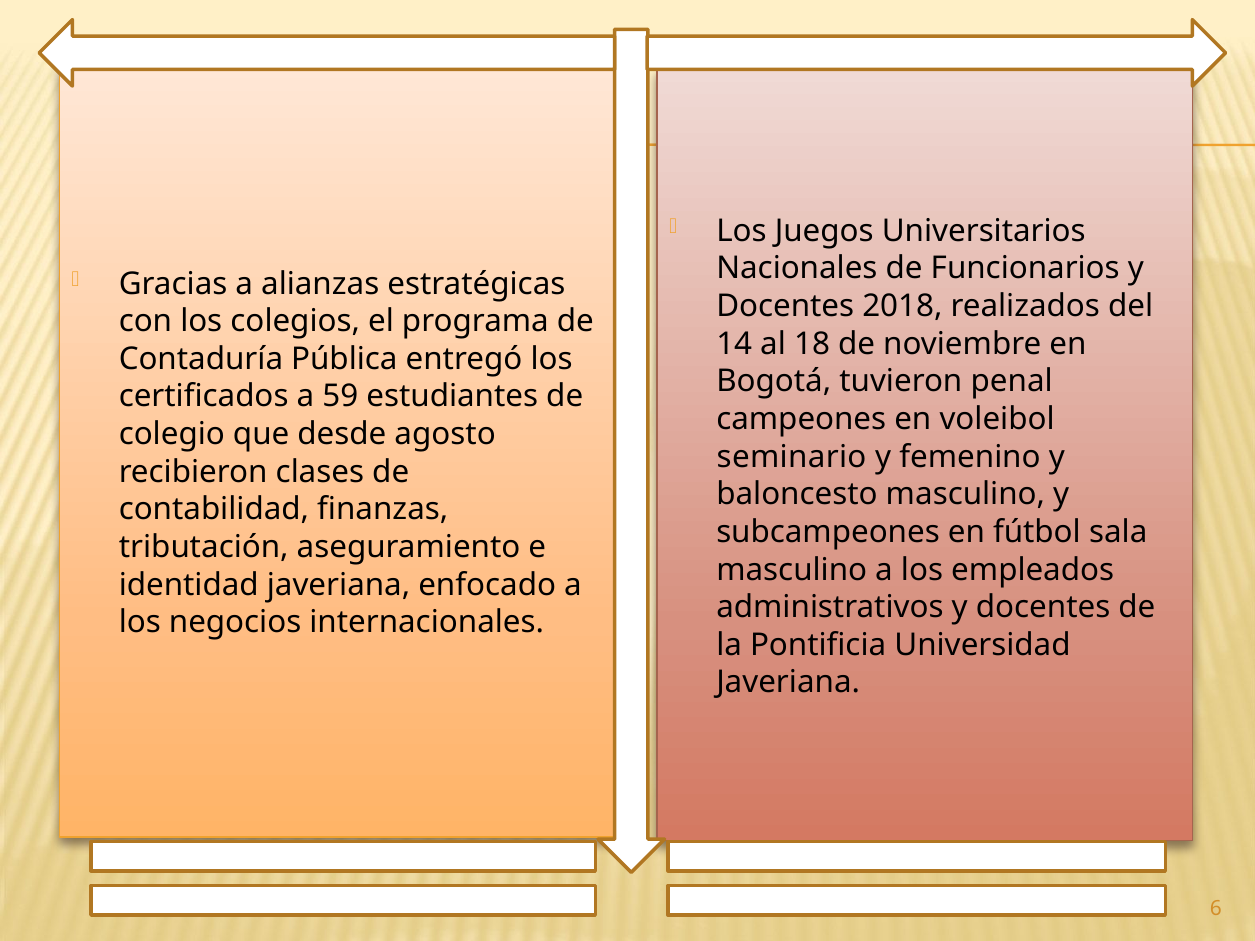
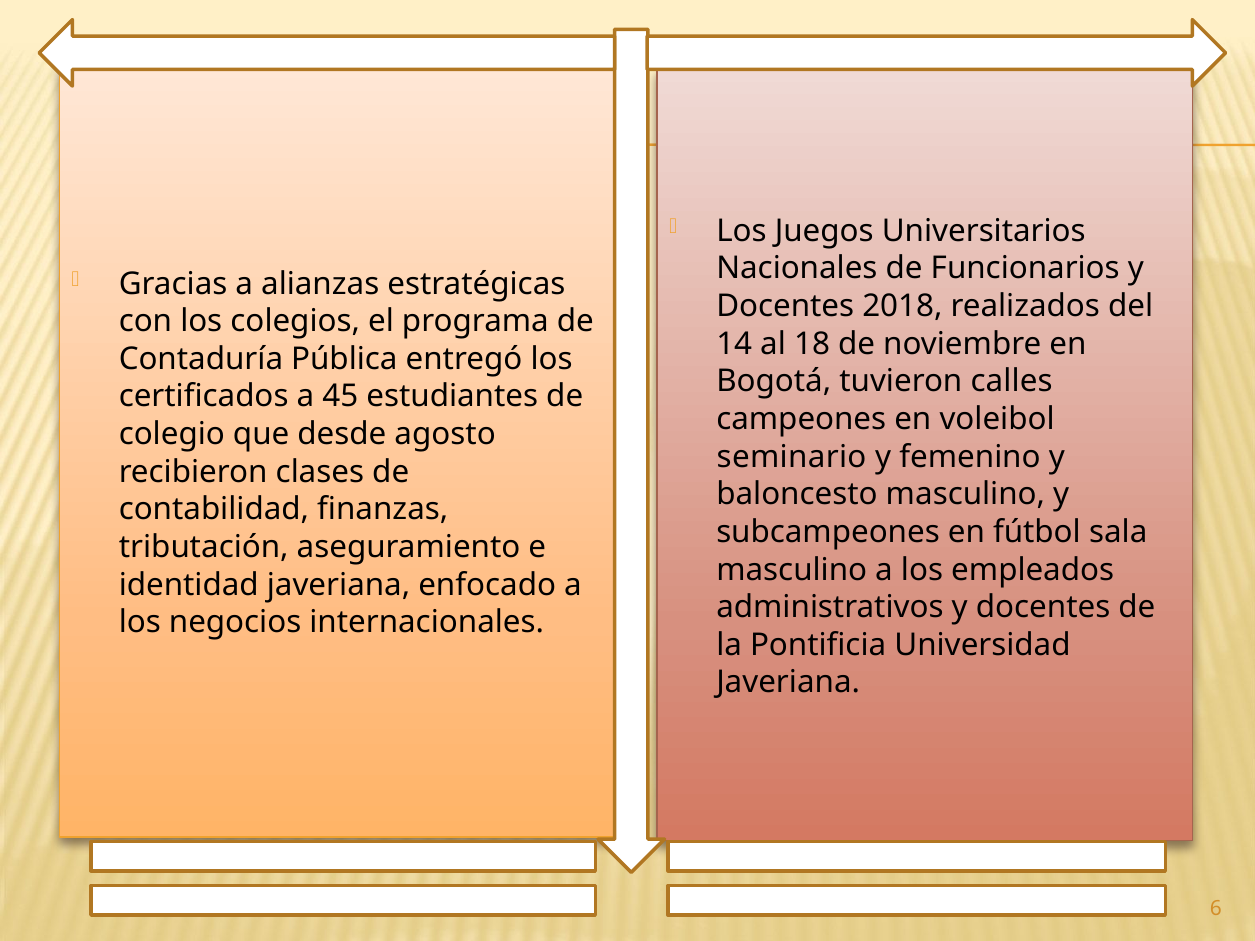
penal: penal -> calles
59: 59 -> 45
